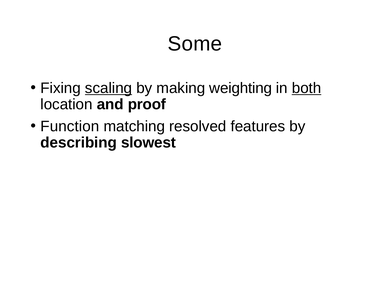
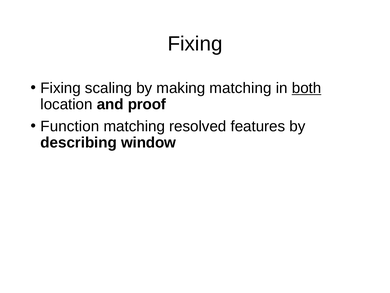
Some at (195, 44): Some -> Fixing
scaling underline: present -> none
making weighting: weighting -> matching
slowest: slowest -> window
